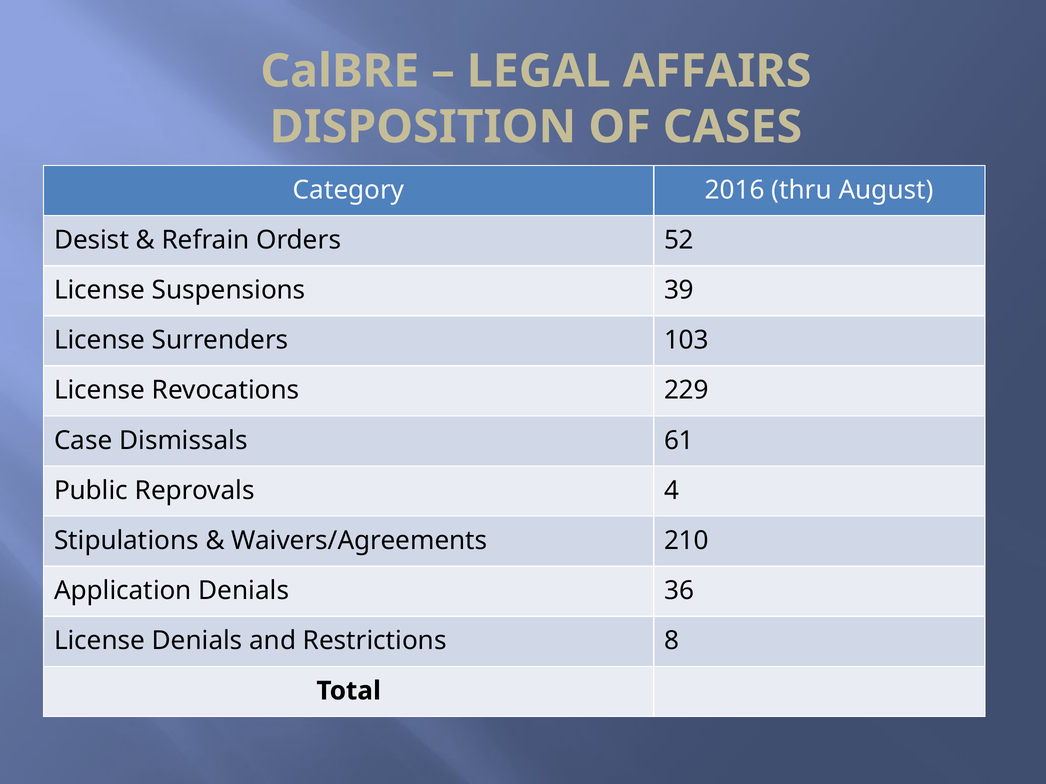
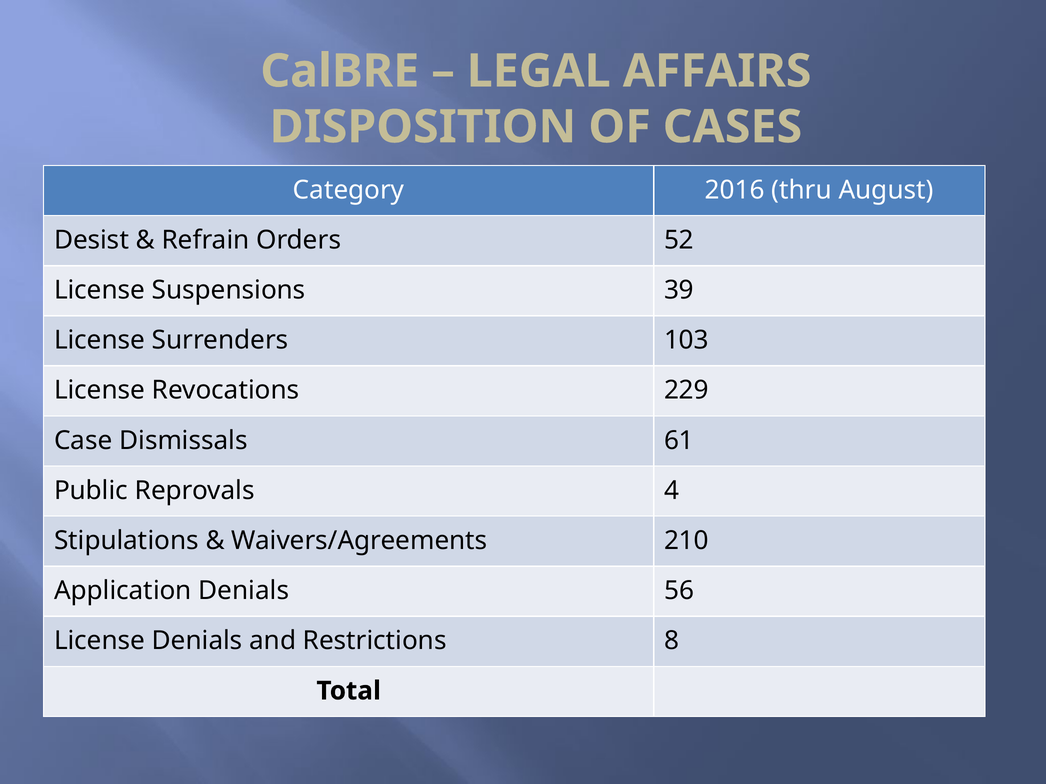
36: 36 -> 56
